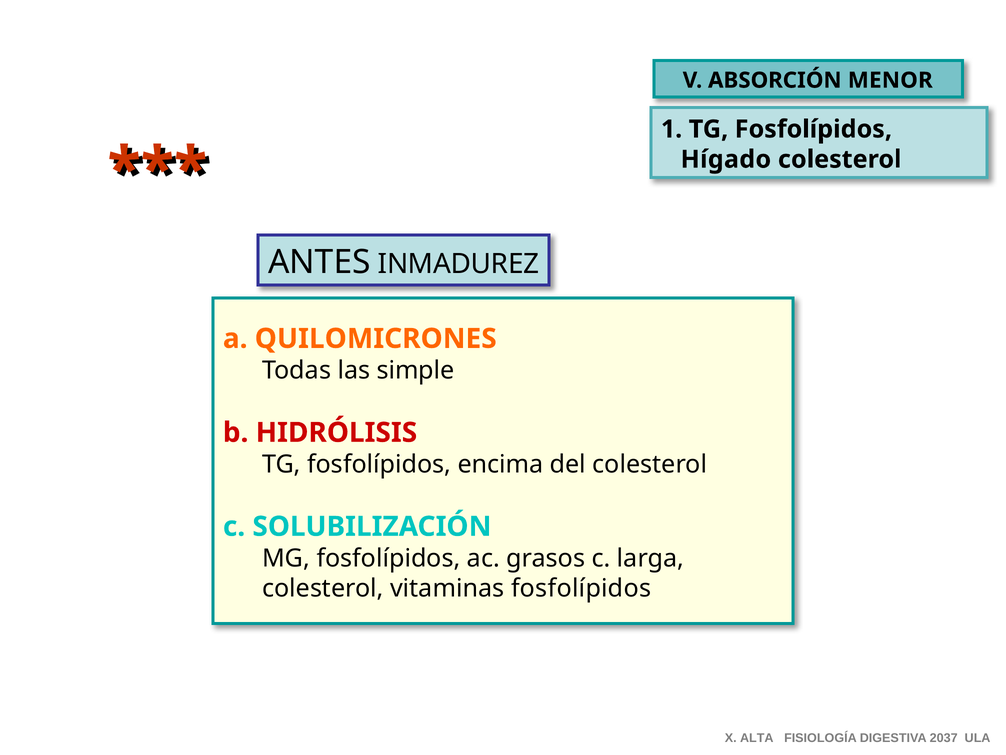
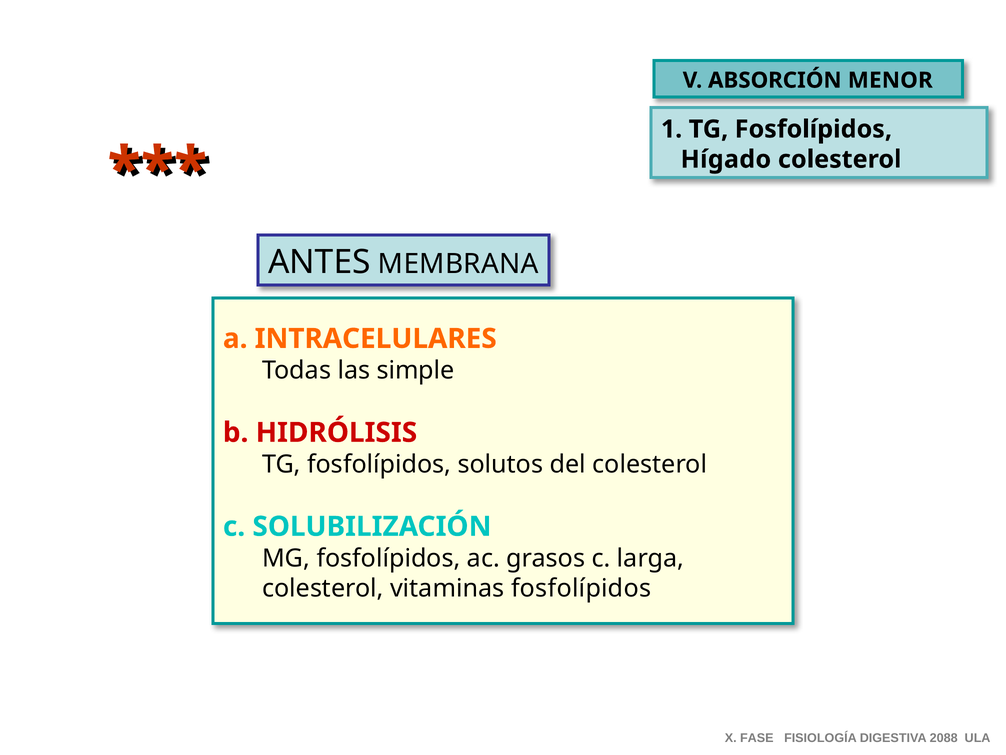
INMADUREZ: INMADUREZ -> MEMBRANA
QUILOMICRONES: QUILOMICRONES -> INTRACELULARES
encima: encima -> solutos
ALTA: ALTA -> FASE
2037: 2037 -> 2088
